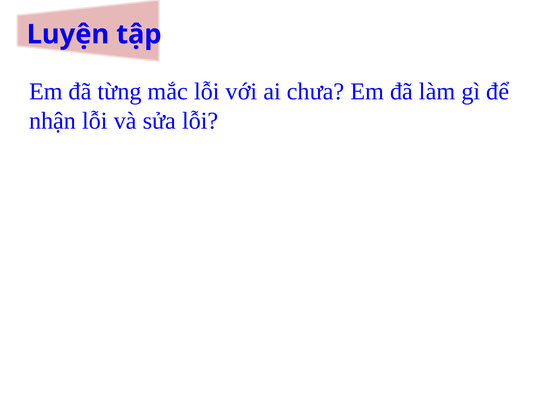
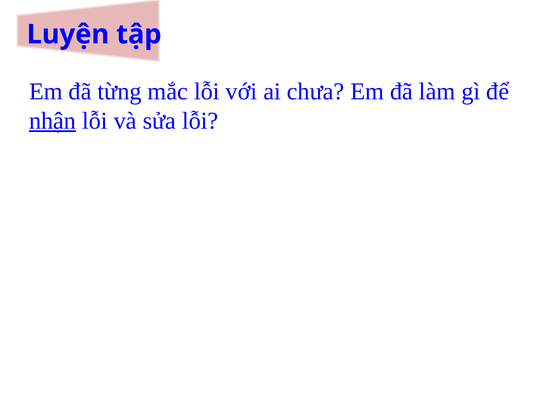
nhận underline: none -> present
